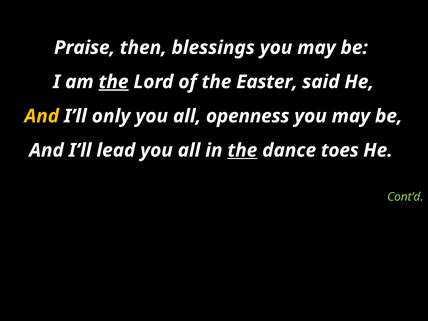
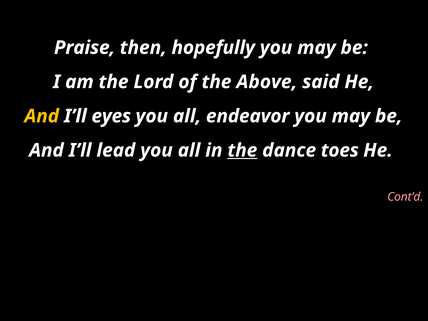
blessings: blessings -> hopefully
the at (114, 82) underline: present -> none
Easter: Easter -> Above
only: only -> eyes
openness: openness -> endeavor
Cont’d colour: light green -> pink
